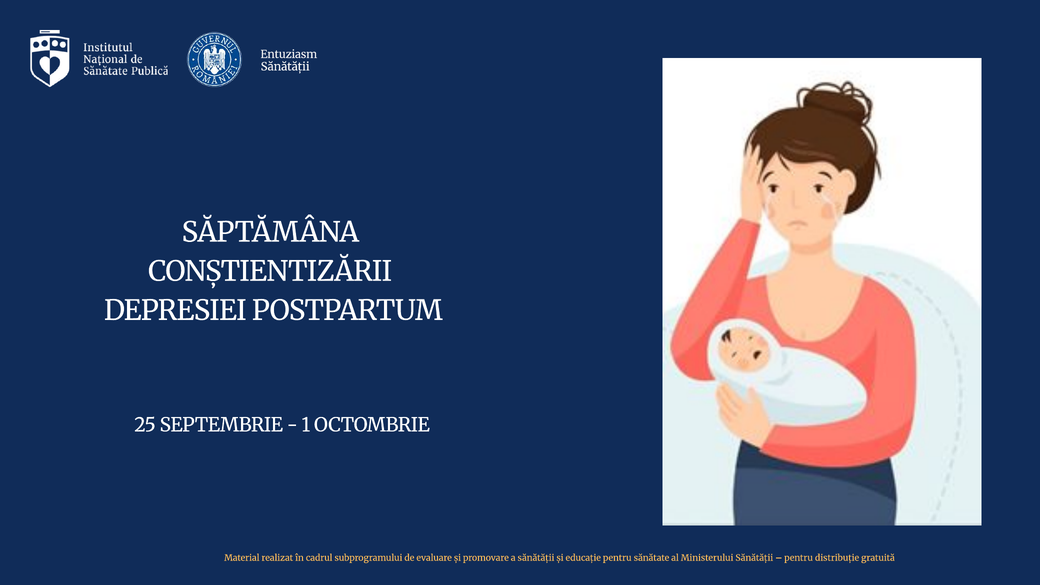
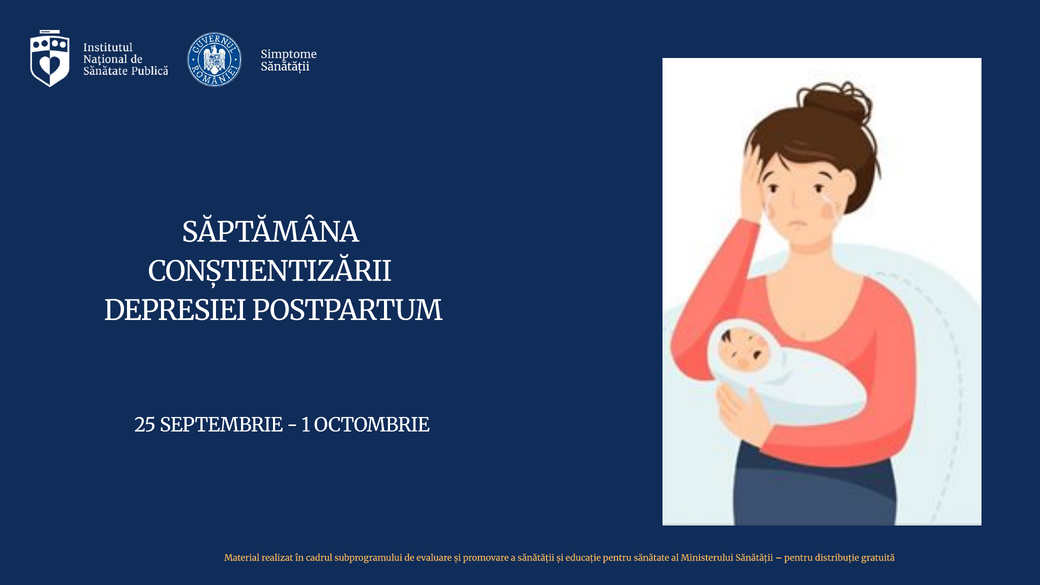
Entuziasm: Entuziasm -> Simptome
